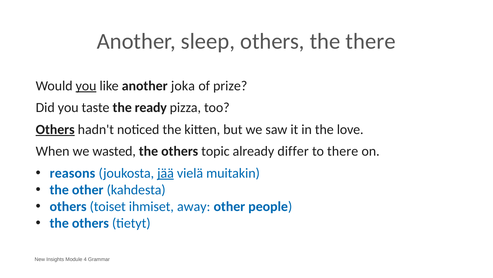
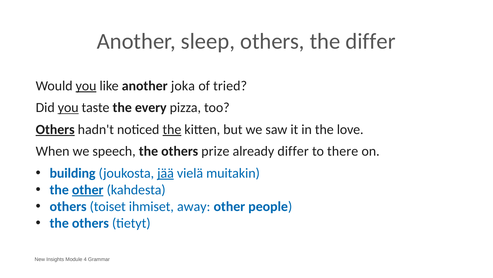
the there: there -> differ
prize: prize -> tried
you at (68, 107) underline: none -> present
ready: ready -> every
the at (172, 129) underline: none -> present
wasted: wasted -> speech
topic: topic -> prize
reasons: reasons -> building
other at (88, 189) underline: none -> present
